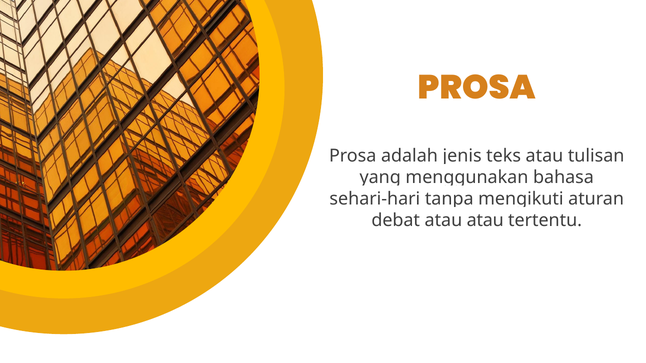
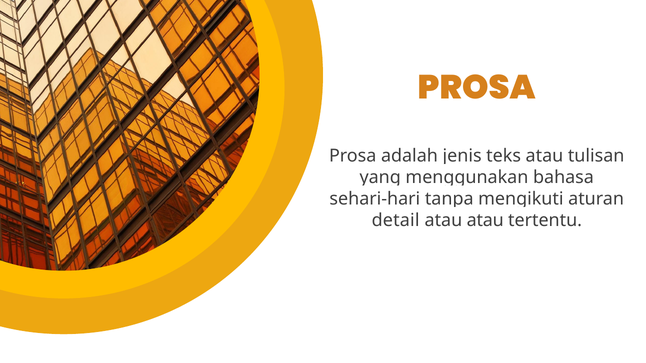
debat: debat -> detail
